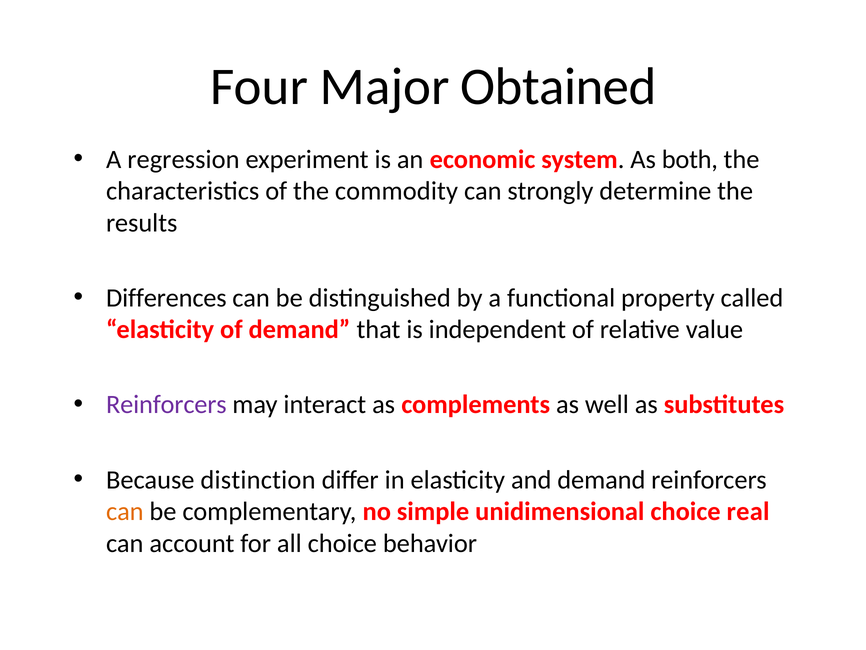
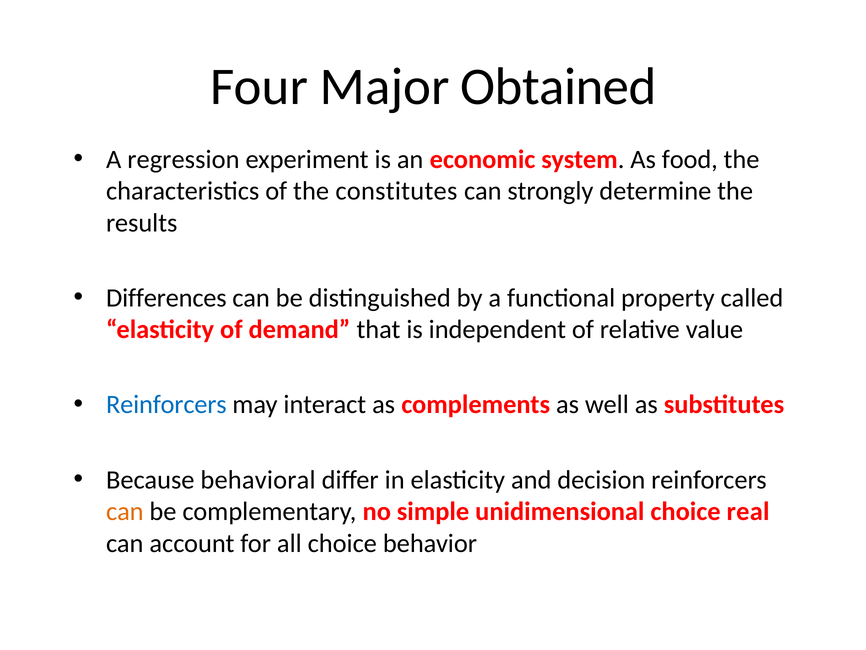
both: both -> food
commodity: commodity -> constitutes
Reinforcers at (166, 404) colour: purple -> blue
distinction: distinction -> behavioral
and demand: demand -> decision
